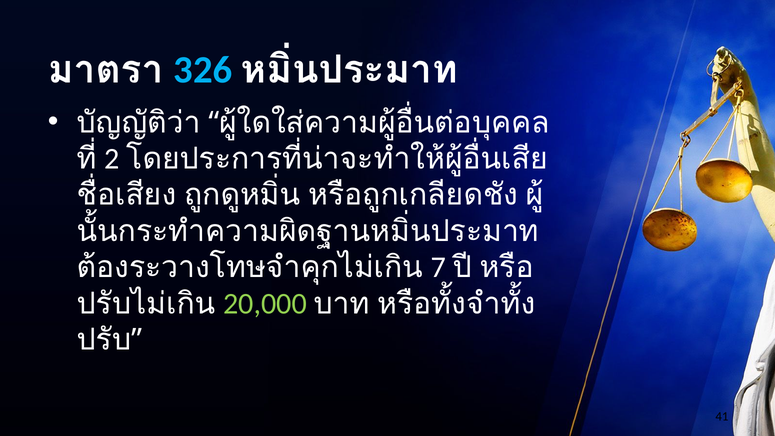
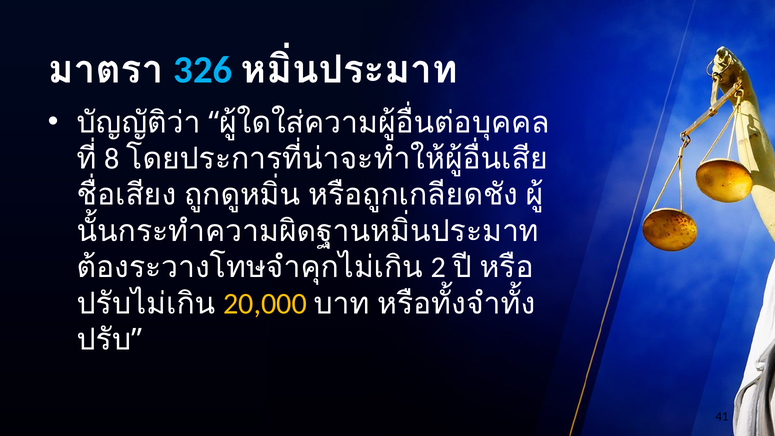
2: 2 -> 8
7: 7 -> 2
20,000 colour: light green -> yellow
